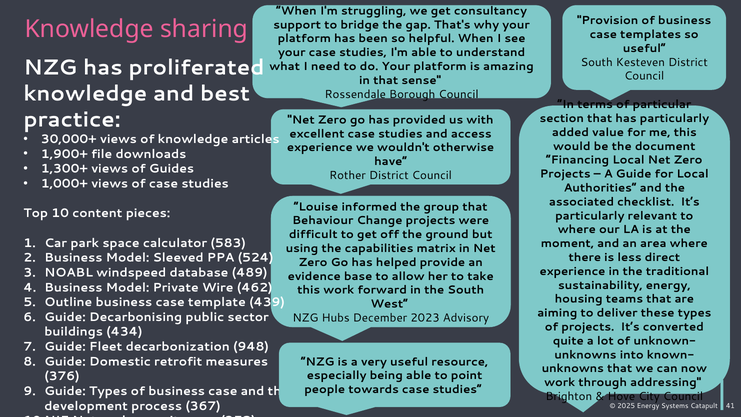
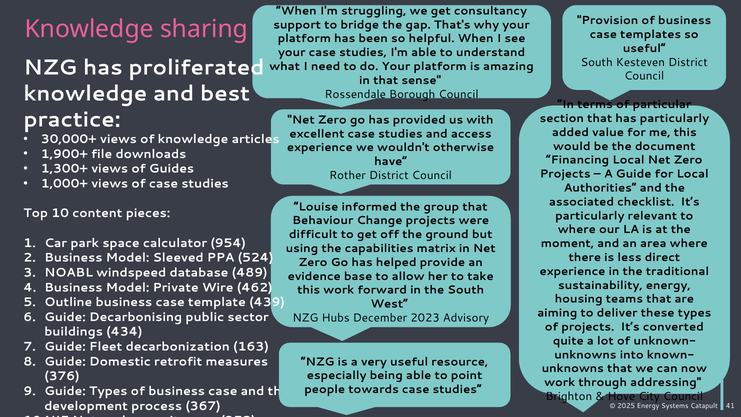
583: 583 -> 954
948: 948 -> 163
